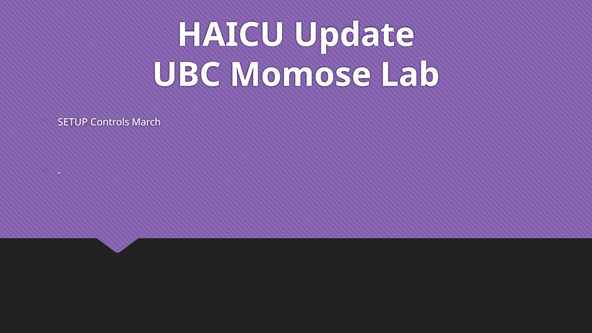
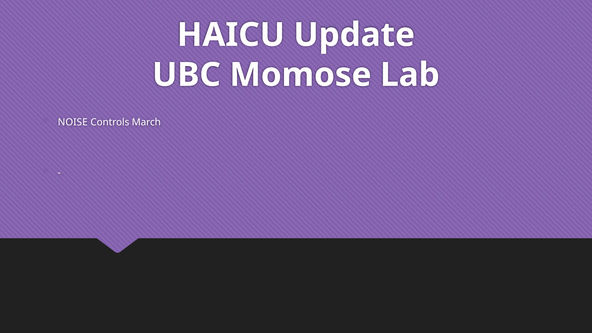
SETUP: SETUP -> NOISE
